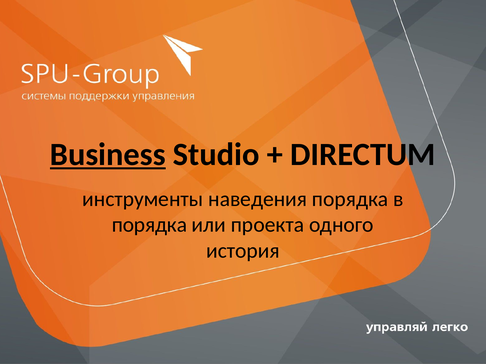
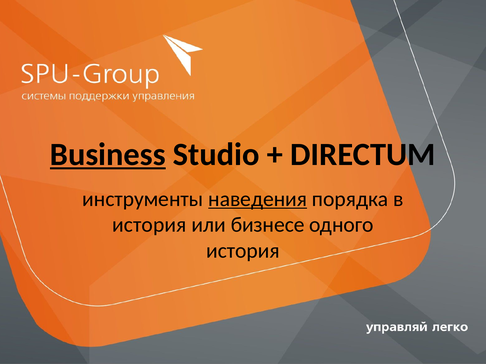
наведения underline: none -> present
порядка at (149, 225): порядка -> история
проекта: проекта -> бизнесе
